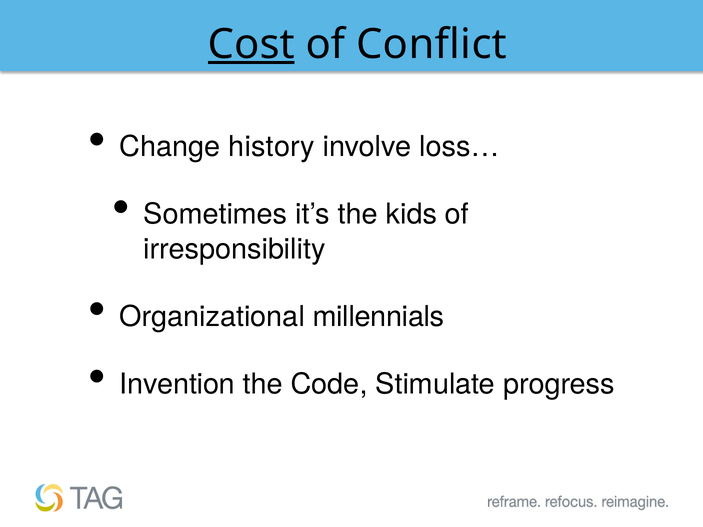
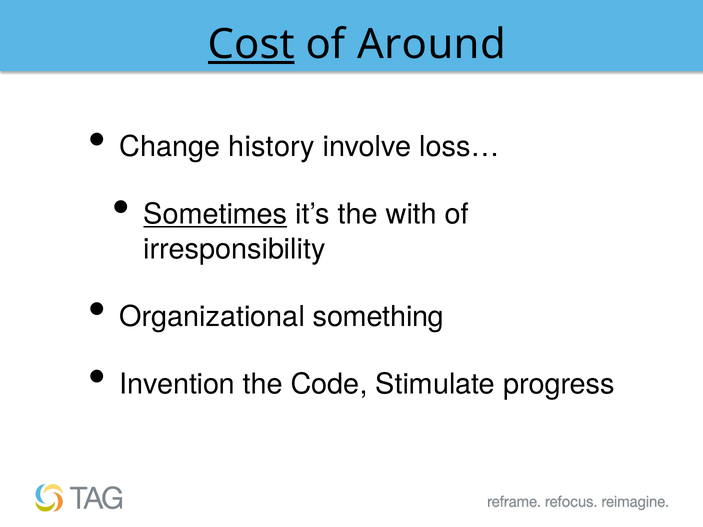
Conflict: Conflict -> Around
Sometimes underline: none -> present
kids: kids -> with
millennials: millennials -> something
